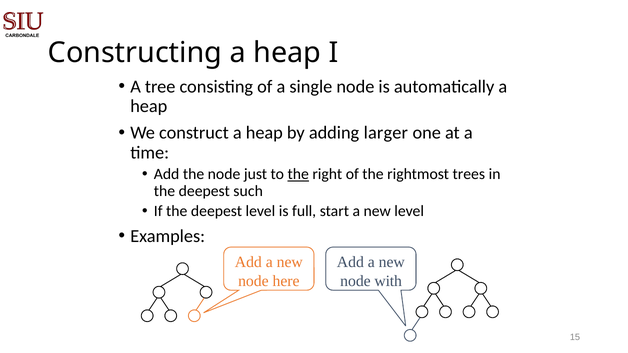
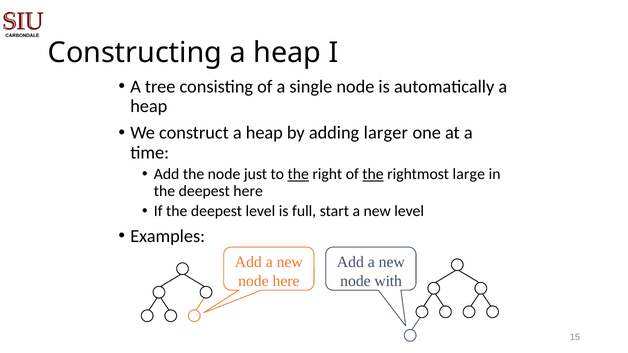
the at (373, 174) underline: none -> present
trees: trees -> large
deepest such: such -> here
